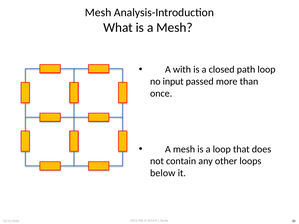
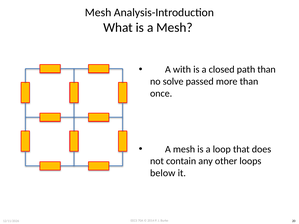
path loop: loop -> than
input: input -> solve
